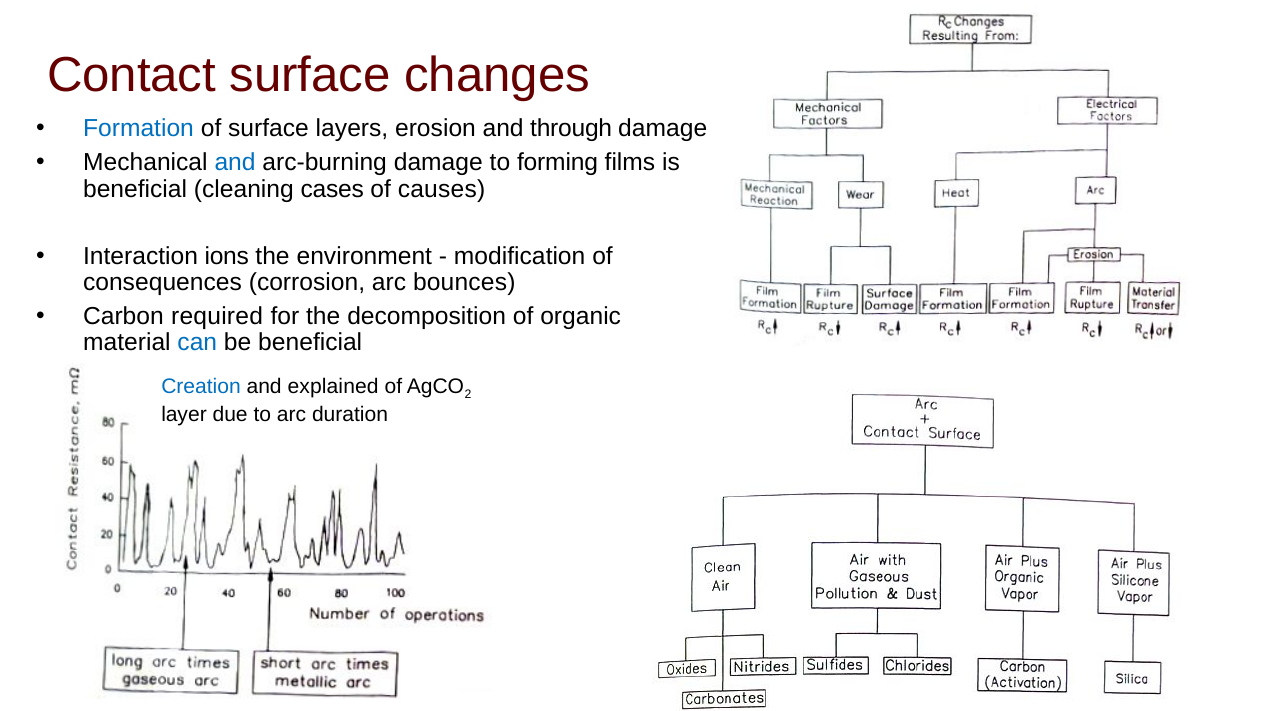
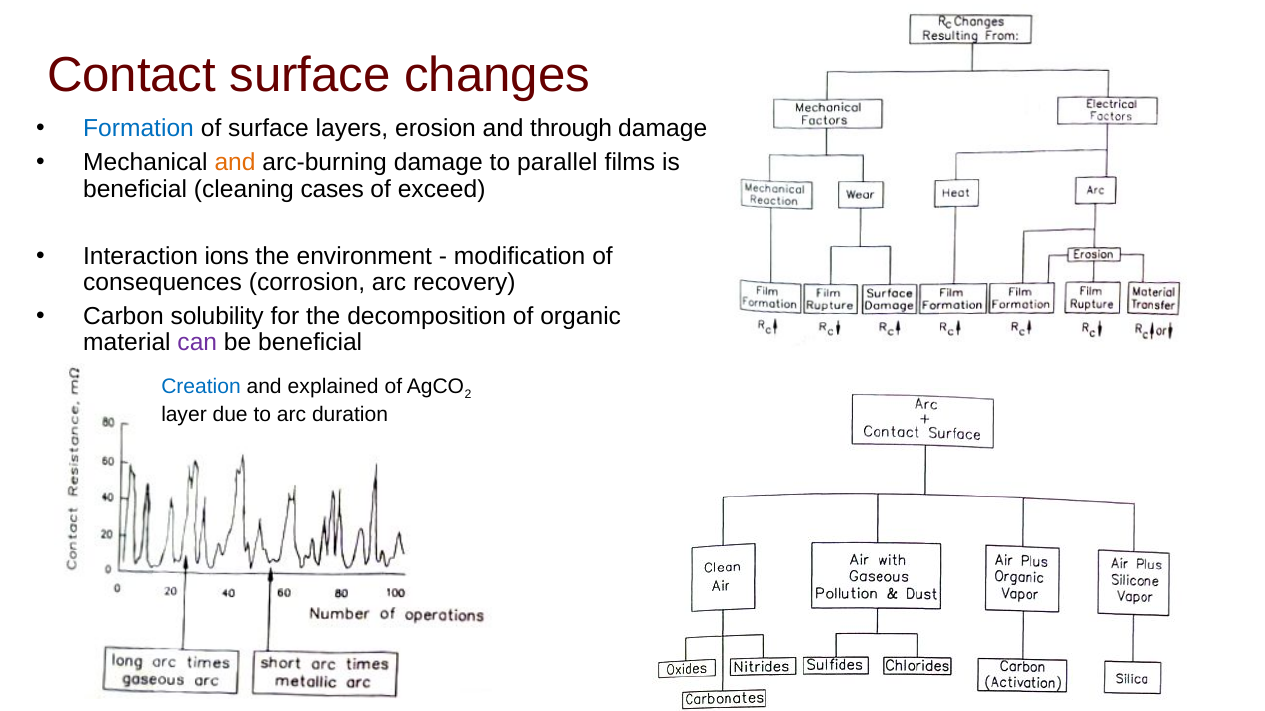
and at (235, 162) colour: blue -> orange
forming: forming -> parallel
causes: causes -> exceed
bounces: bounces -> recovery
required: required -> solubility
can colour: blue -> purple
